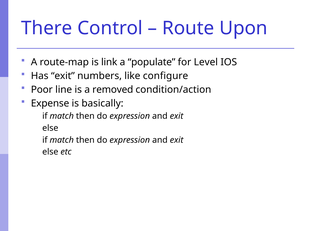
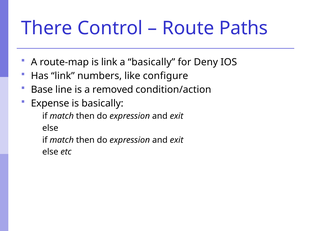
Upon: Upon -> Paths
a populate: populate -> basically
Level: Level -> Deny
Has exit: exit -> link
Poor: Poor -> Base
